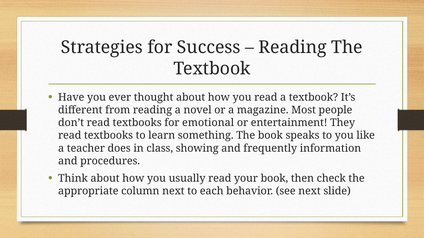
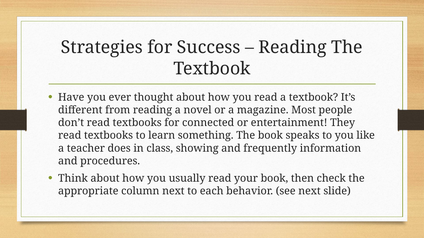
emotional: emotional -> connected
